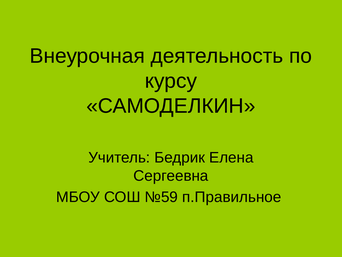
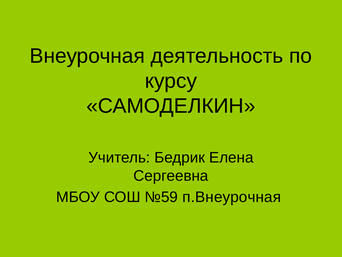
п.Правильное: п.Правильное -> п.Внеурочная
